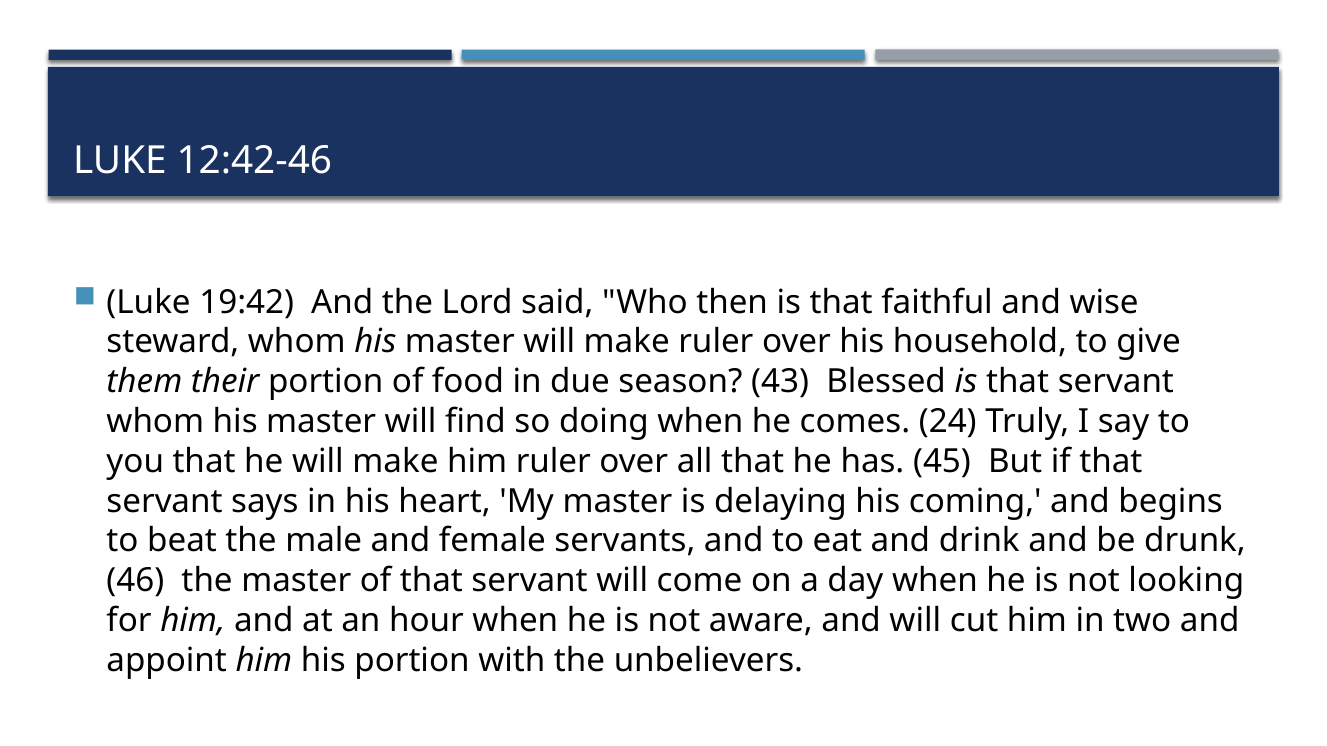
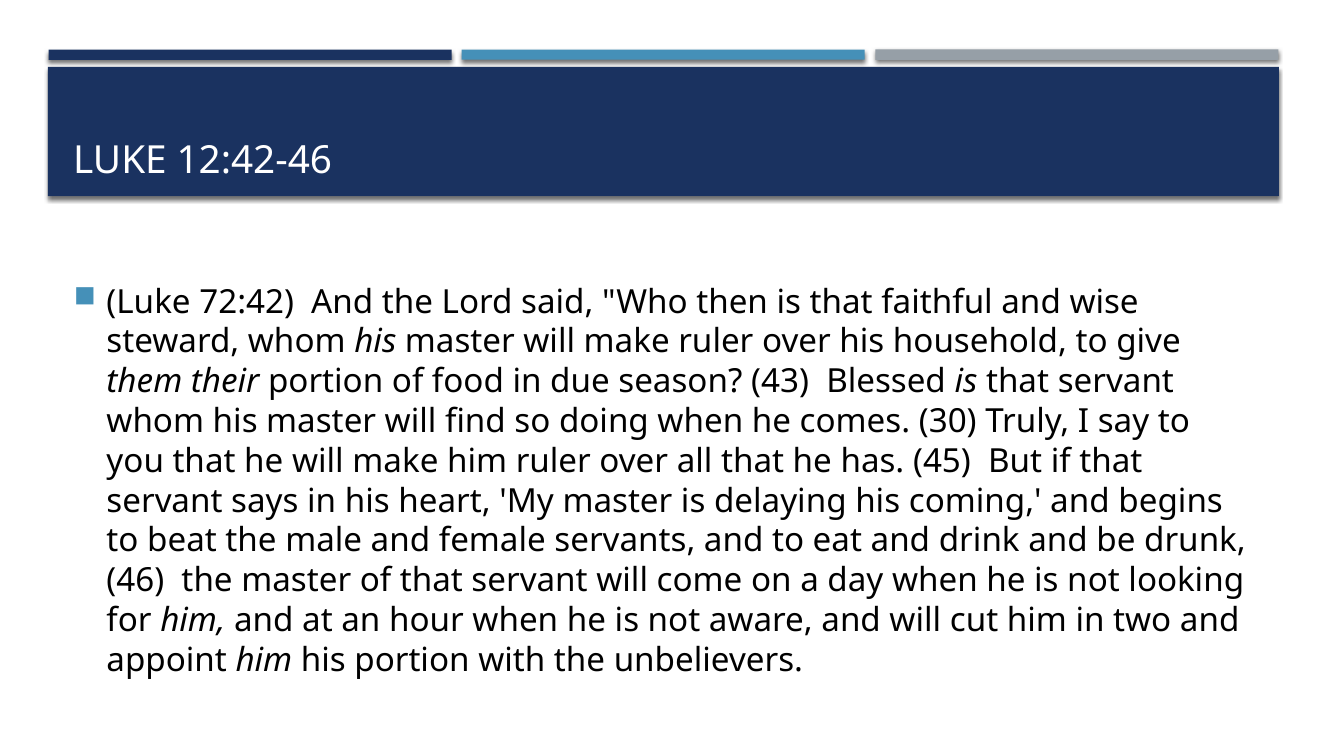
19:42: 19:42 -> 72:42
24: 24 -> 30
